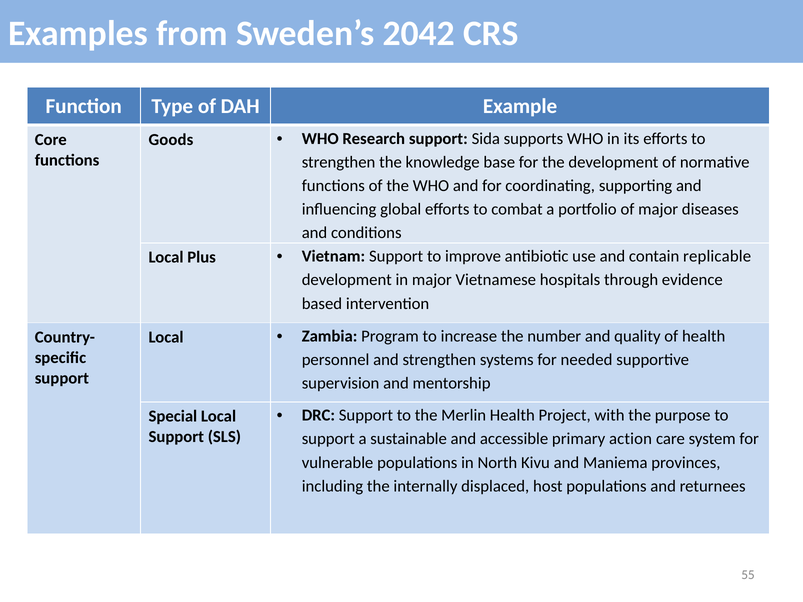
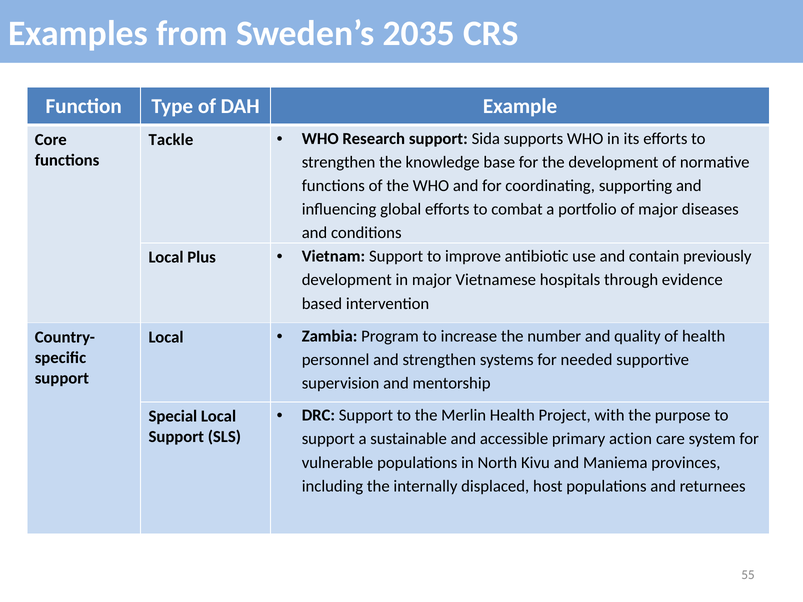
2042: 2042 -> 2035
Goods: Goods -> Tackle
replicable: replicable -> previously
